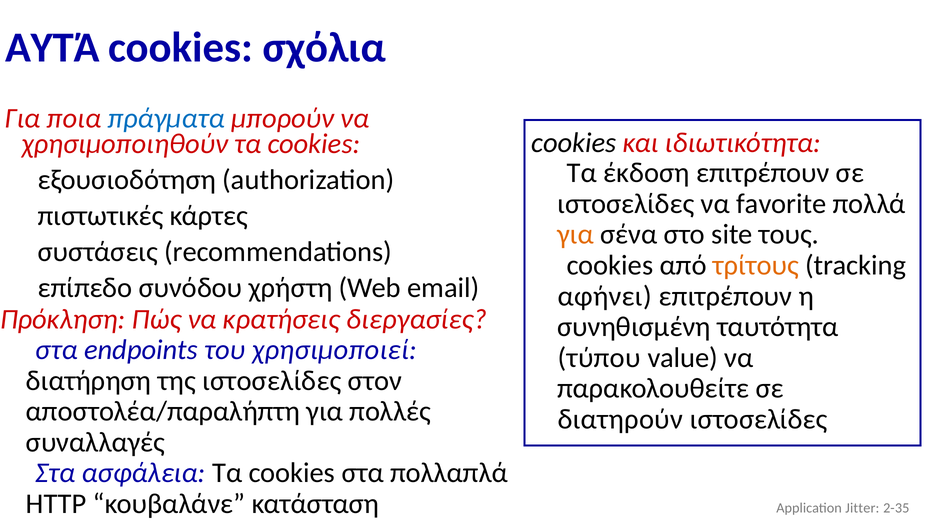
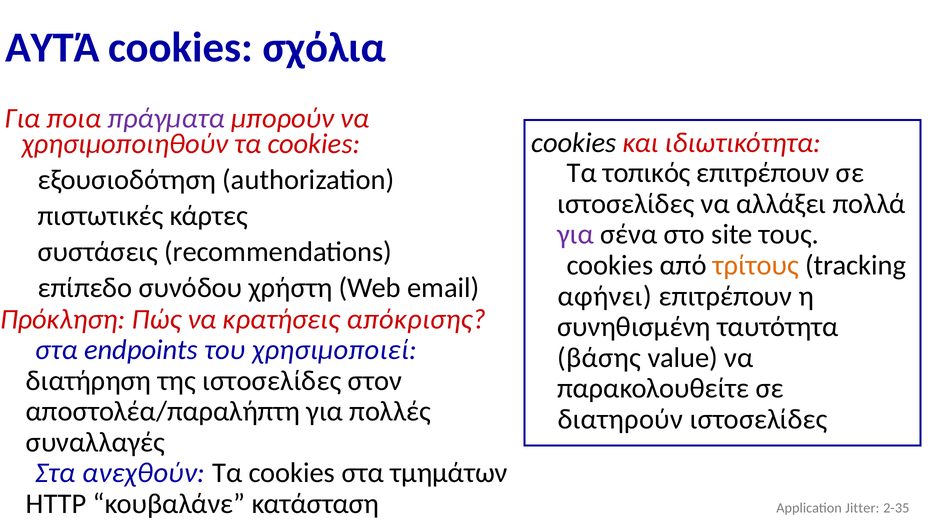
πράγματα colour: blue -> purple
έκδοση: έκδοση -> τοπικός
favorite: favorite -> αλλάξει
για at (576, 235) colour: orange -> purple
διεργασίες: διεργασίες -> απόκρισης
τύπου: τύπου -> βάσης
ασφάλεια: ασφάλεια -> ανεχθούν
πολλαπλά: πολλαπλά -> τμημάτων
